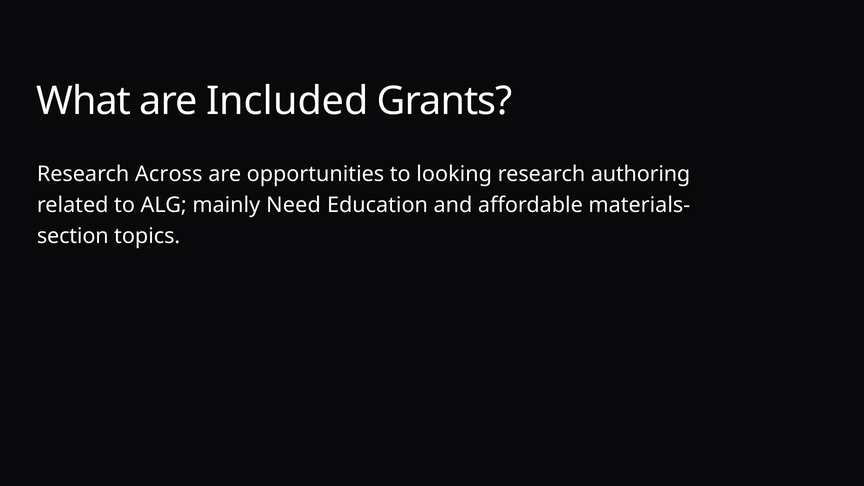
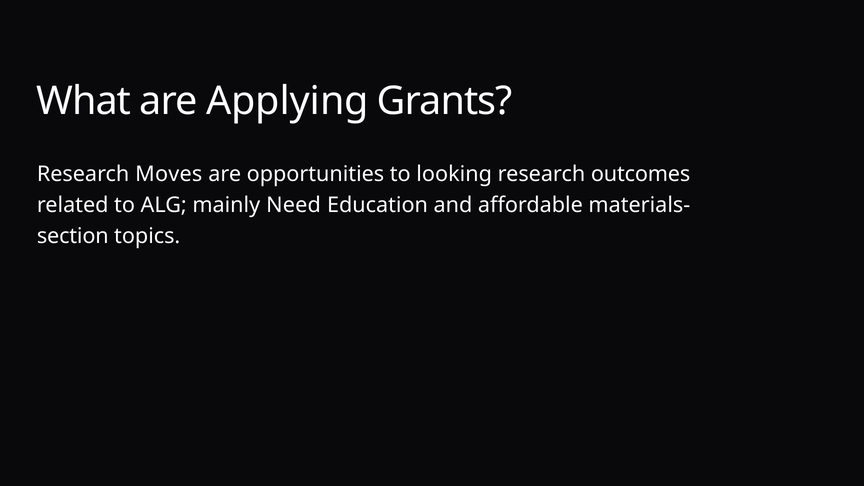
Included: Included -> Applying
Across: Across -> Moves
authoring: authoring -> outcomes
